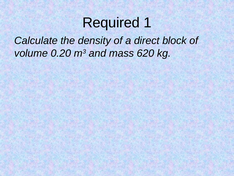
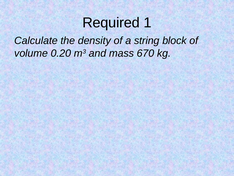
direct: direct -> string
620: 620 -> 670
